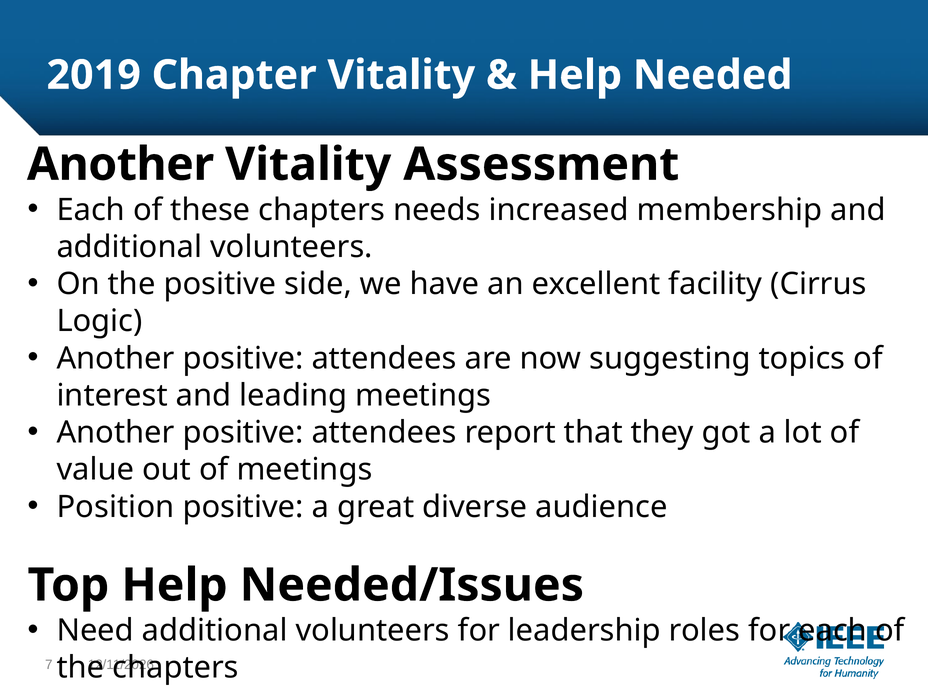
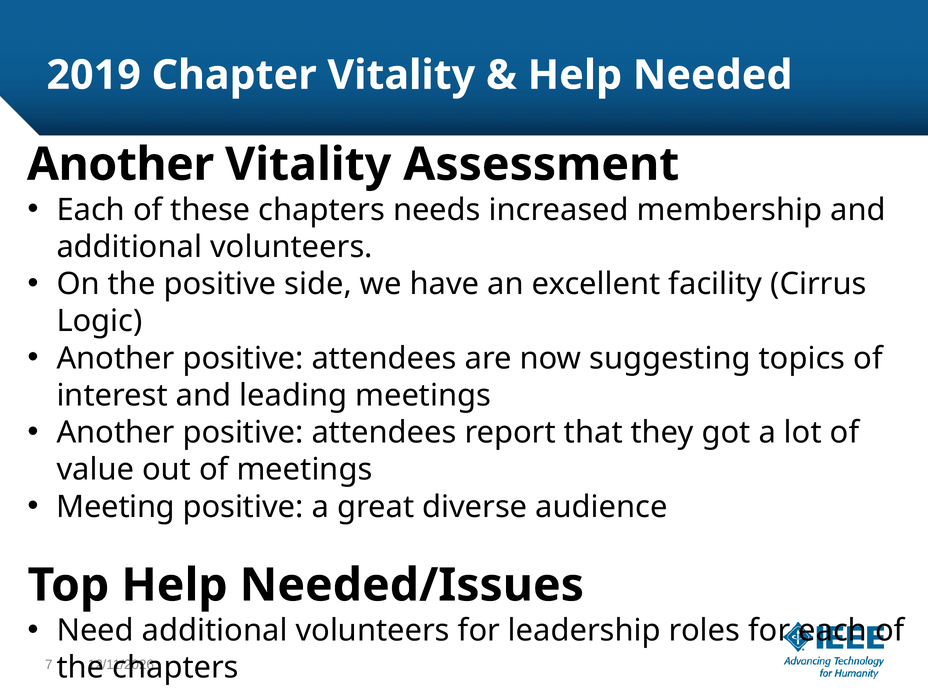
Position: Position -> Meeting
